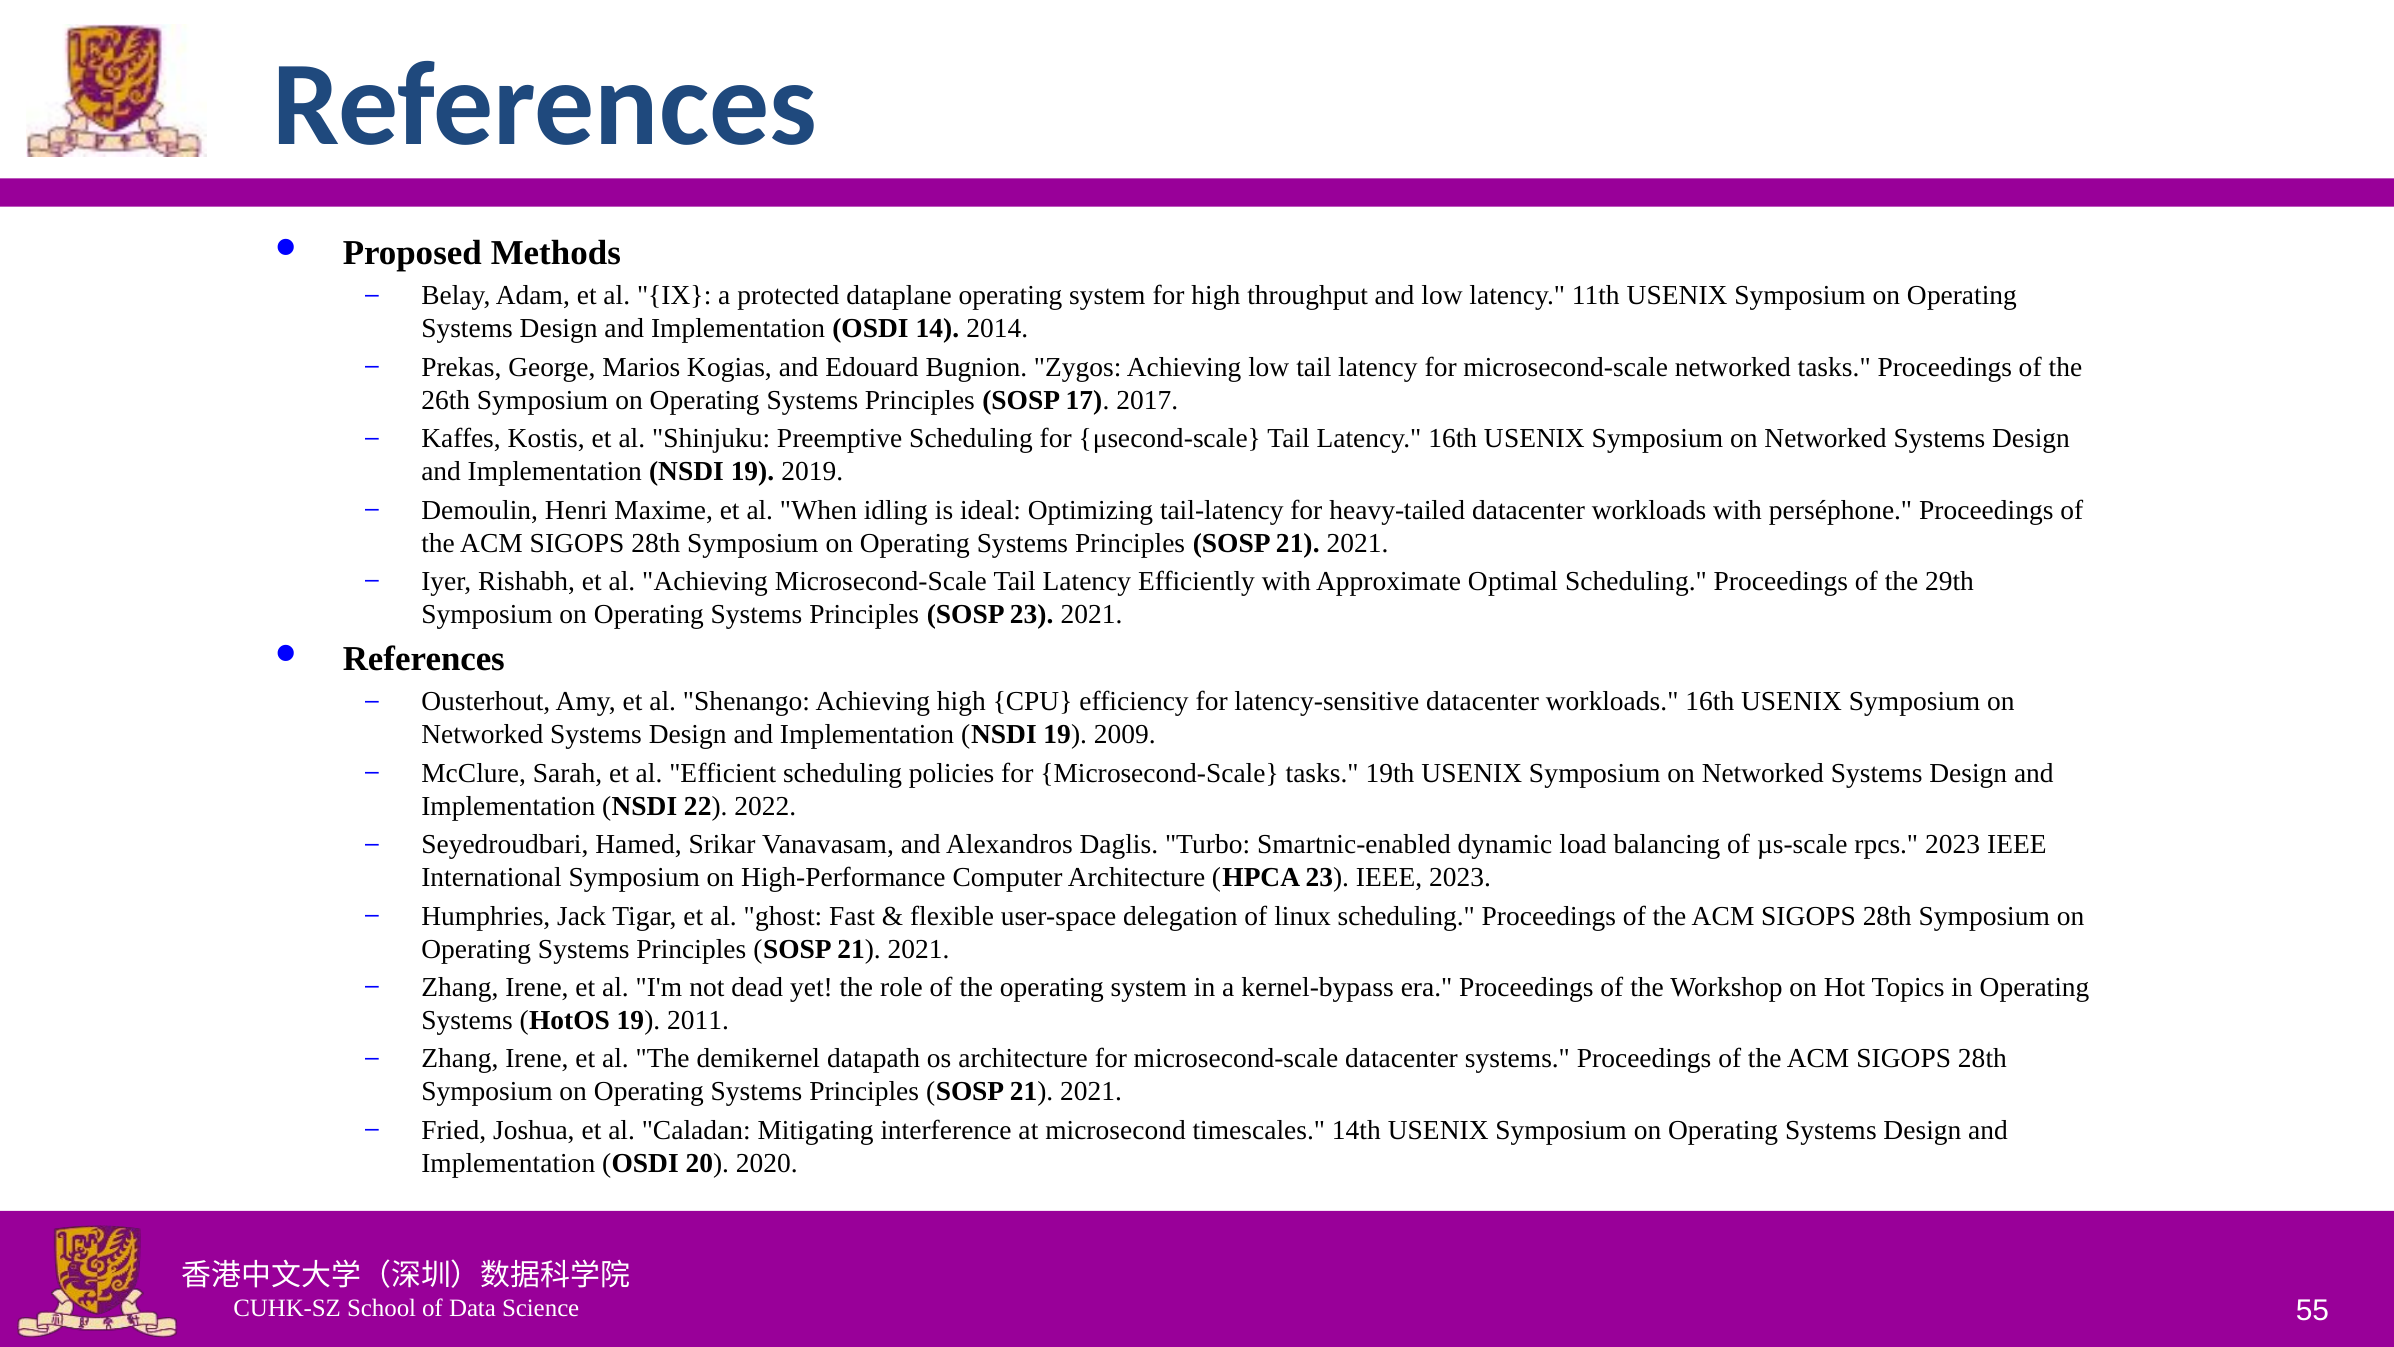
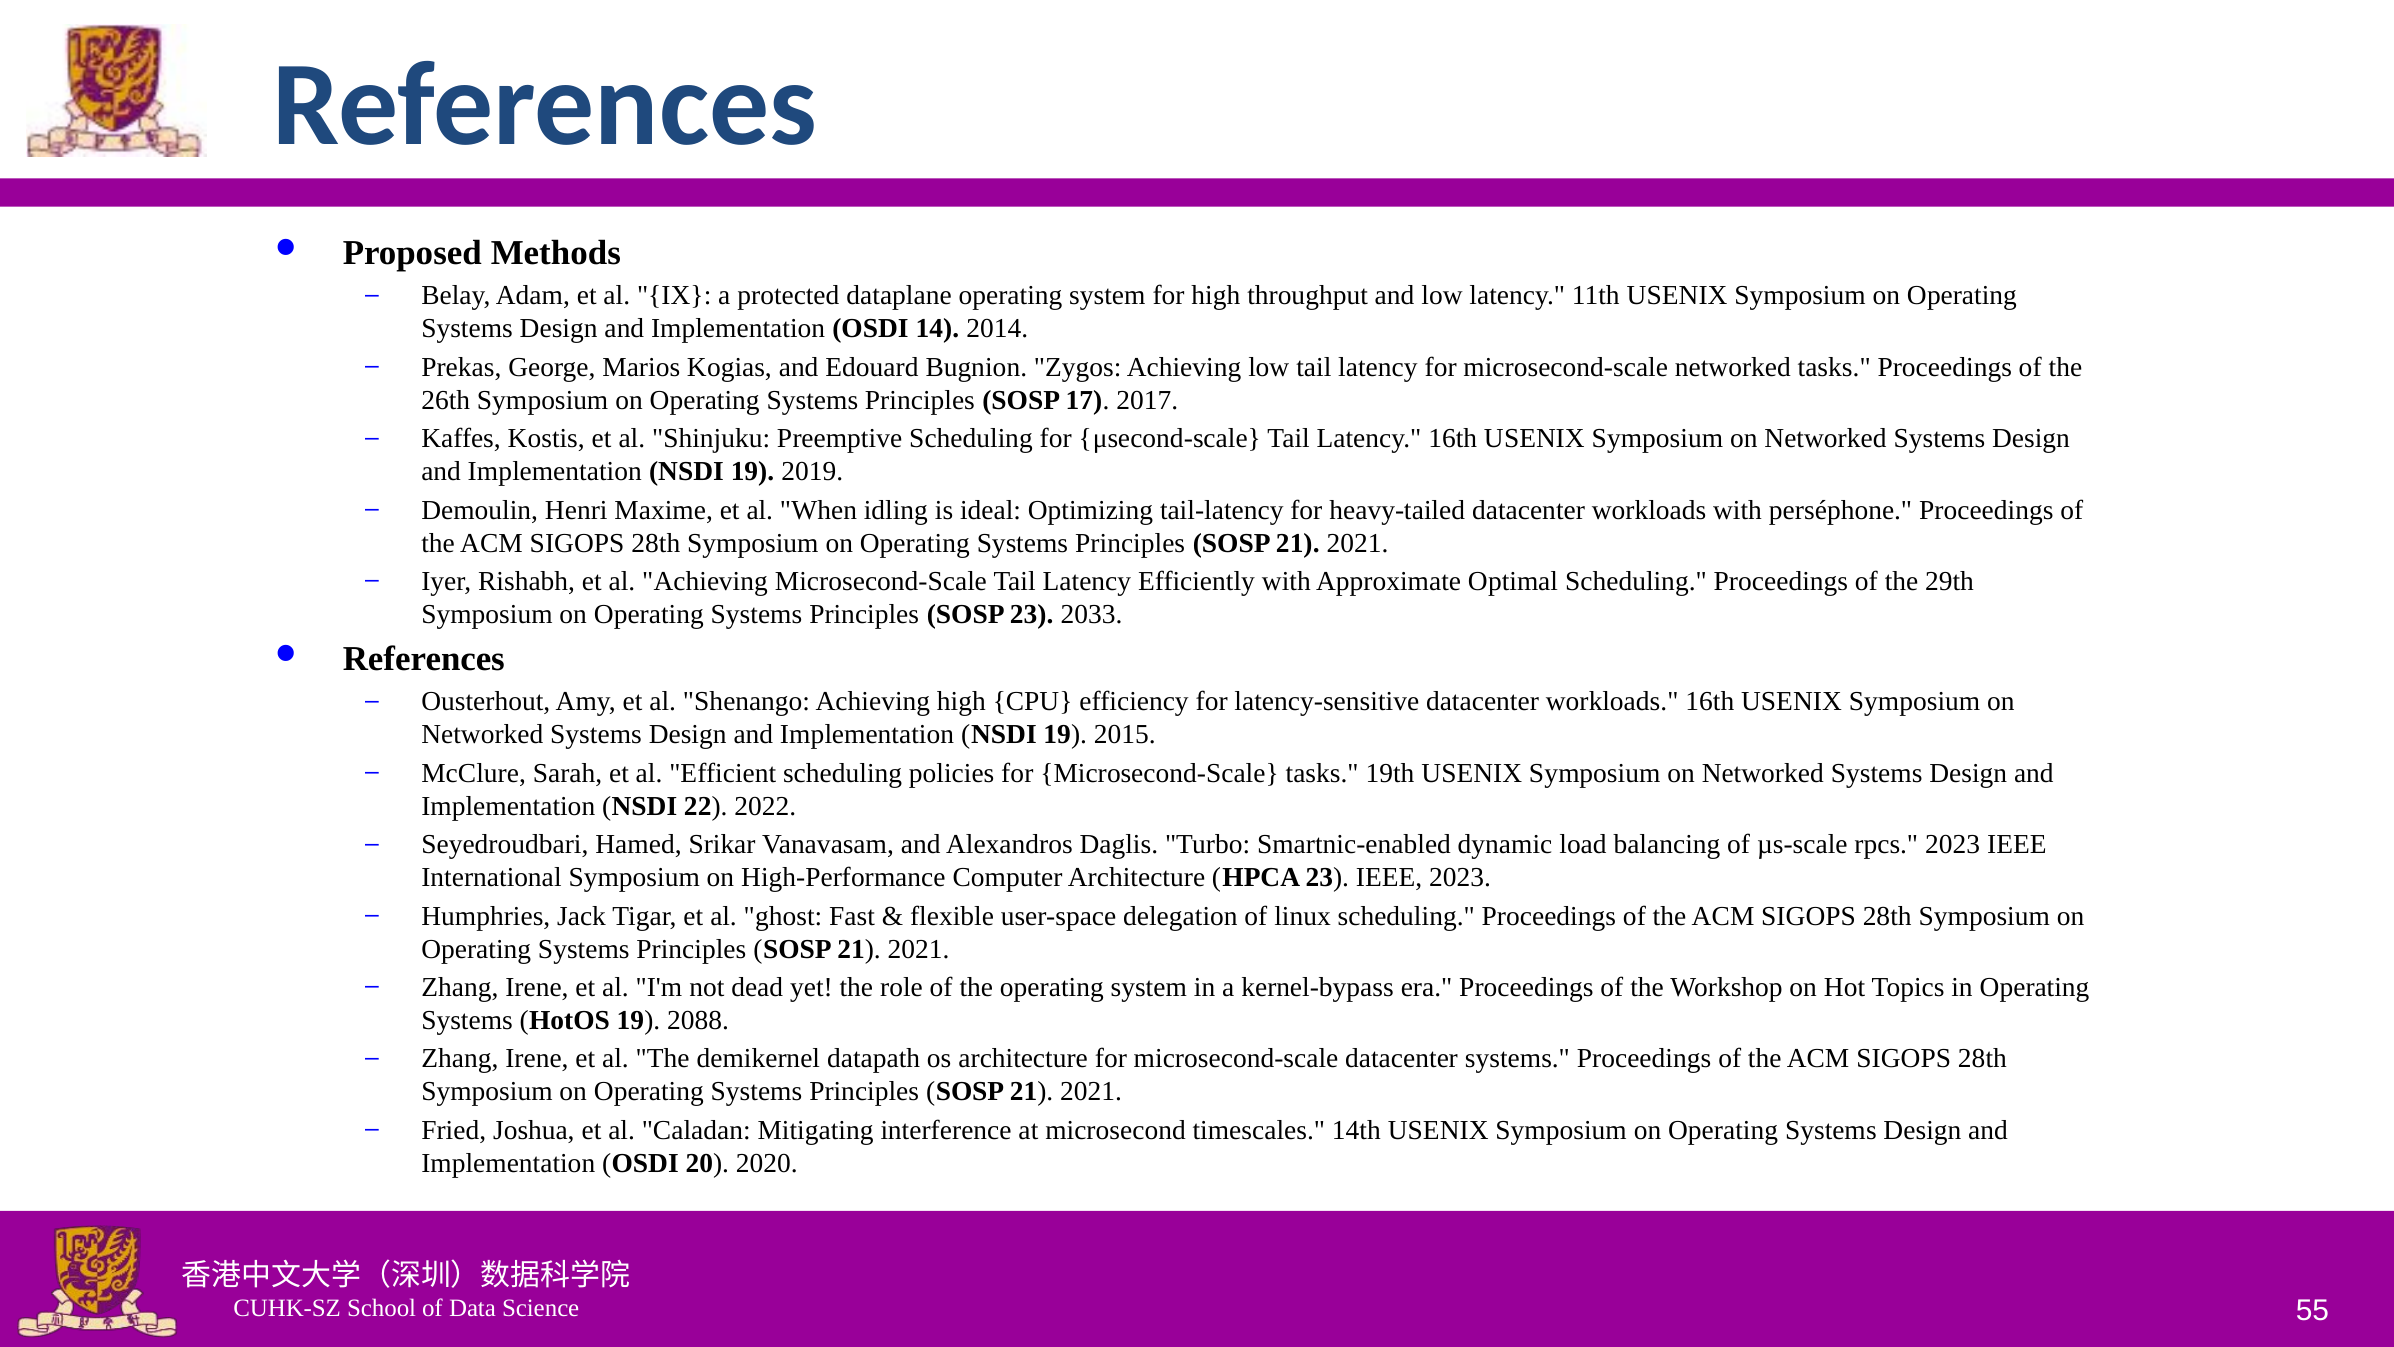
23 2021: 2021 -> 2033
2009: 2009 -> 2015
2011: 2011 -> 2088
